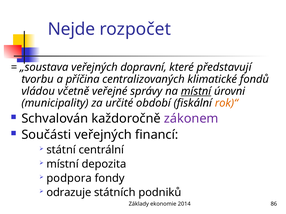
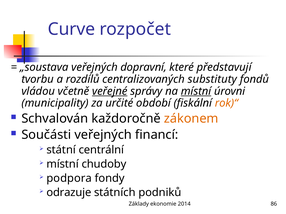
Nejde: Nejde -> Curve
příčina: příčina -> rozdílů
klimatické: klimatické -> substituty
veřejné underline: none -> present
zákonem colour: purple -> orange
depozita: depozita -> chudoby
